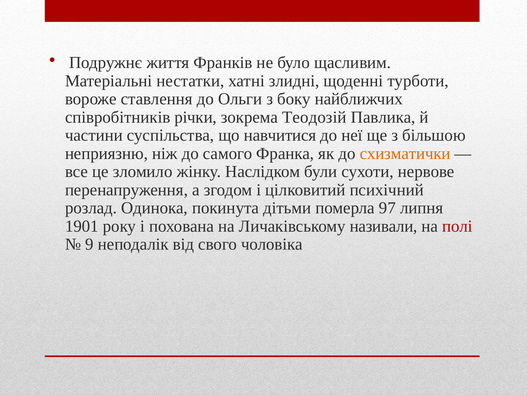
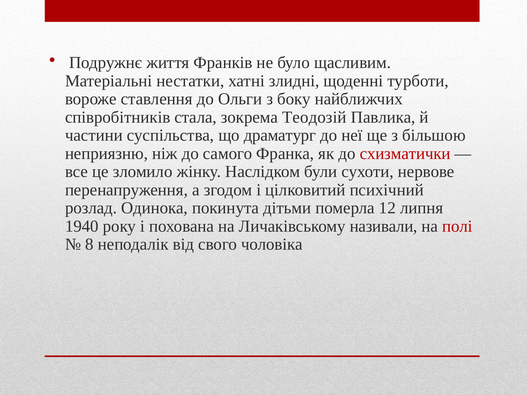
річки: річки -> стала
навчитися: навчитися -> драматург
схизматички colour: orange -> red
97: 97 -> 12
1901: 1901 -> 1940
9: 9 -> 8
